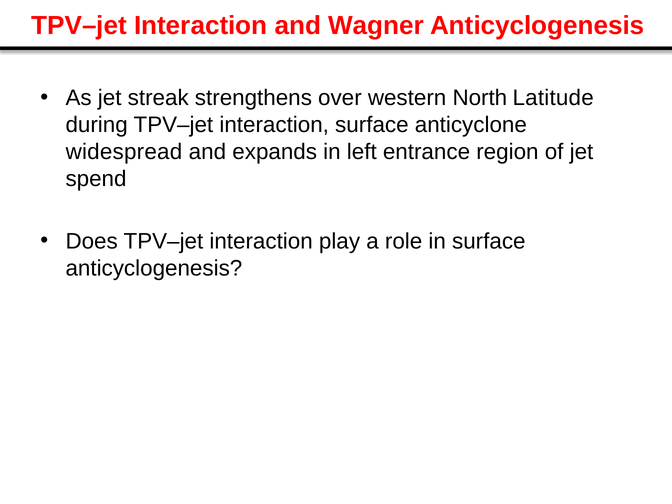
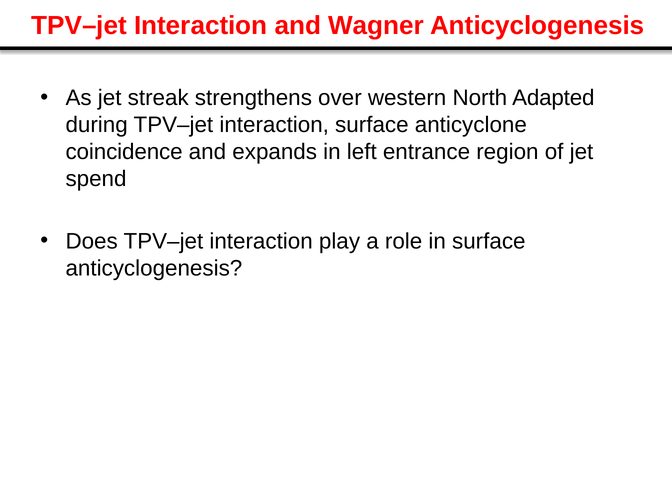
Latitude: Latitude -> Adapted
widespread: widespread -> coincidence
